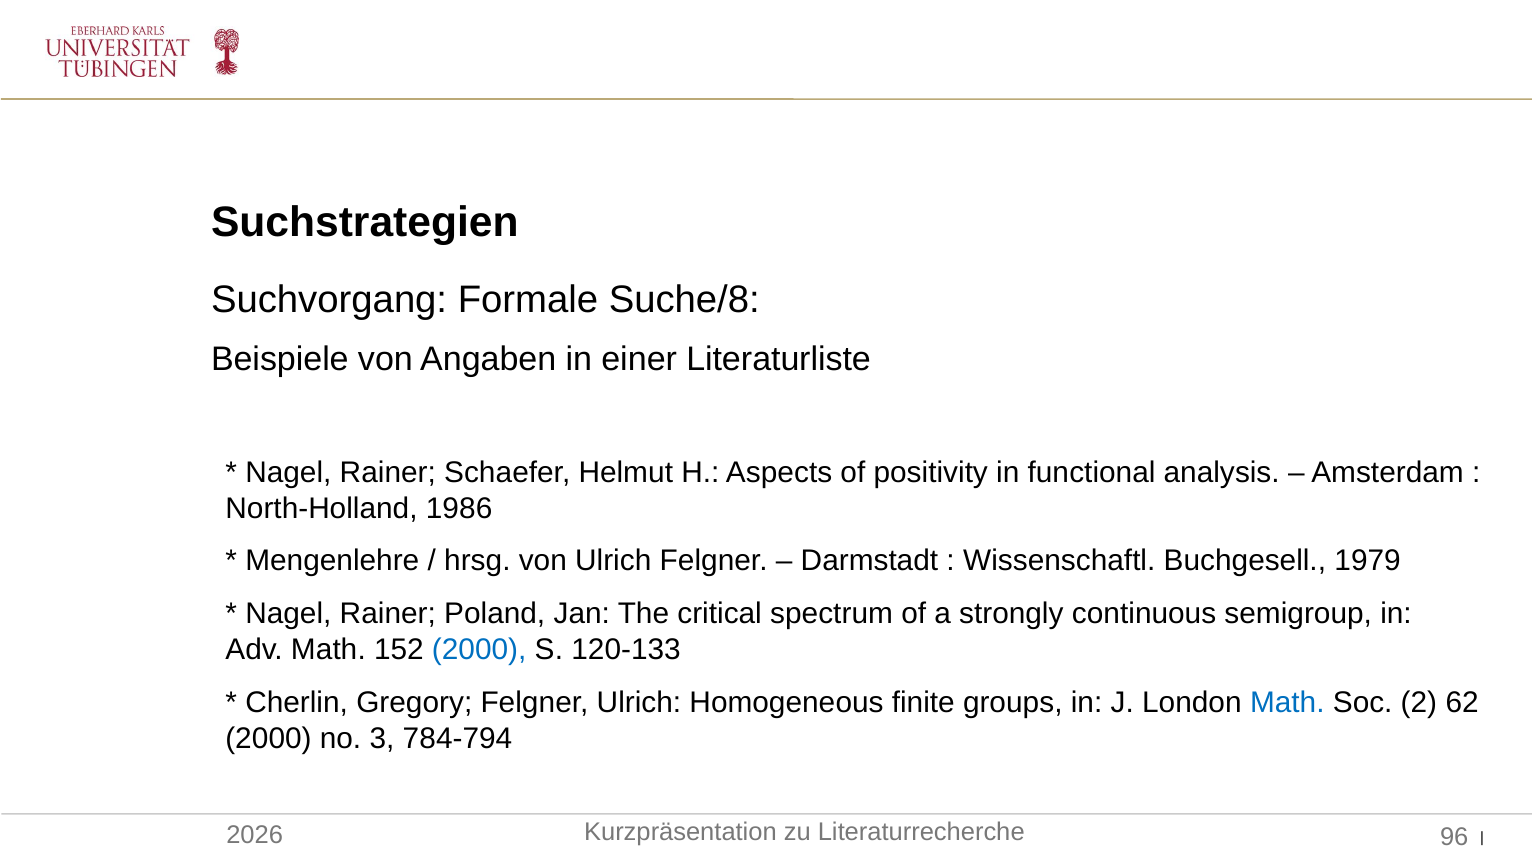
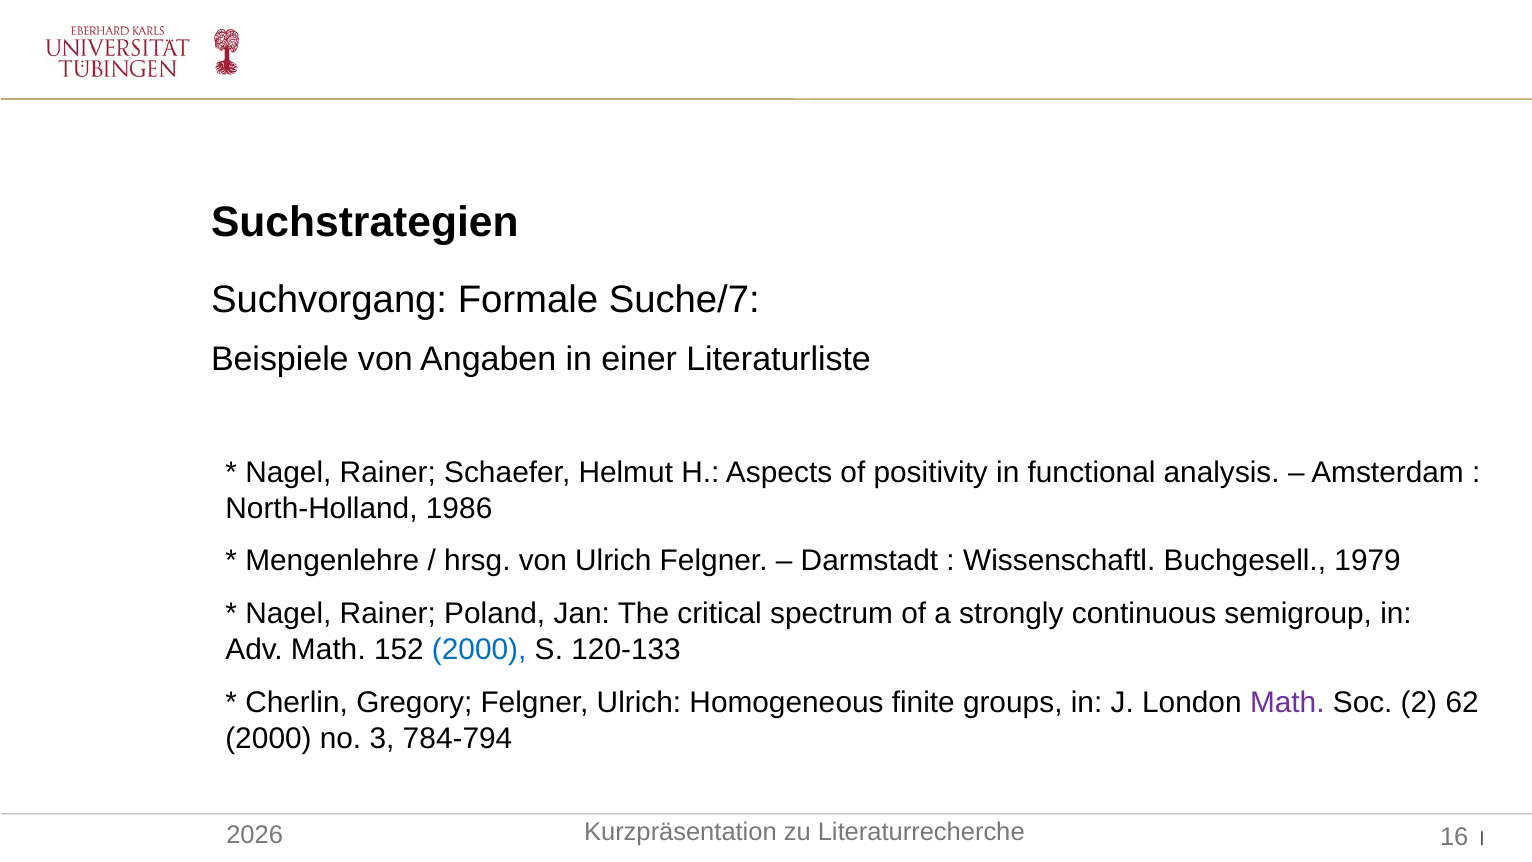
Suche/8: Suche/8 -> Suche/7
Math at (1287, 702) colour: blue -> purple
96: 96 -> 16
